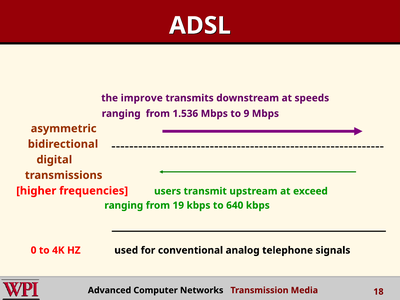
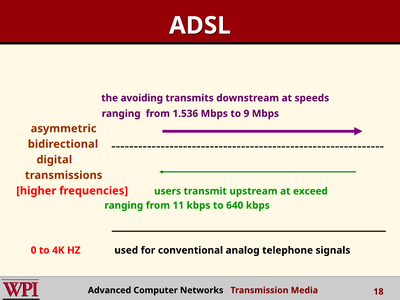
improve: improve -> avoiding
19: 19 -> 11
